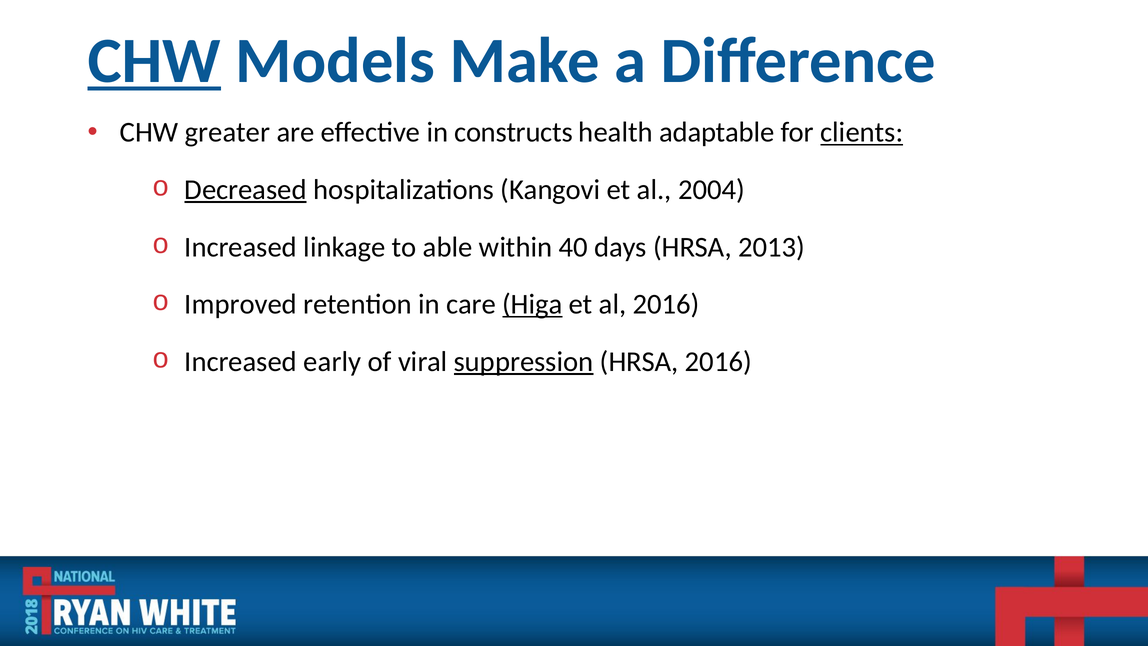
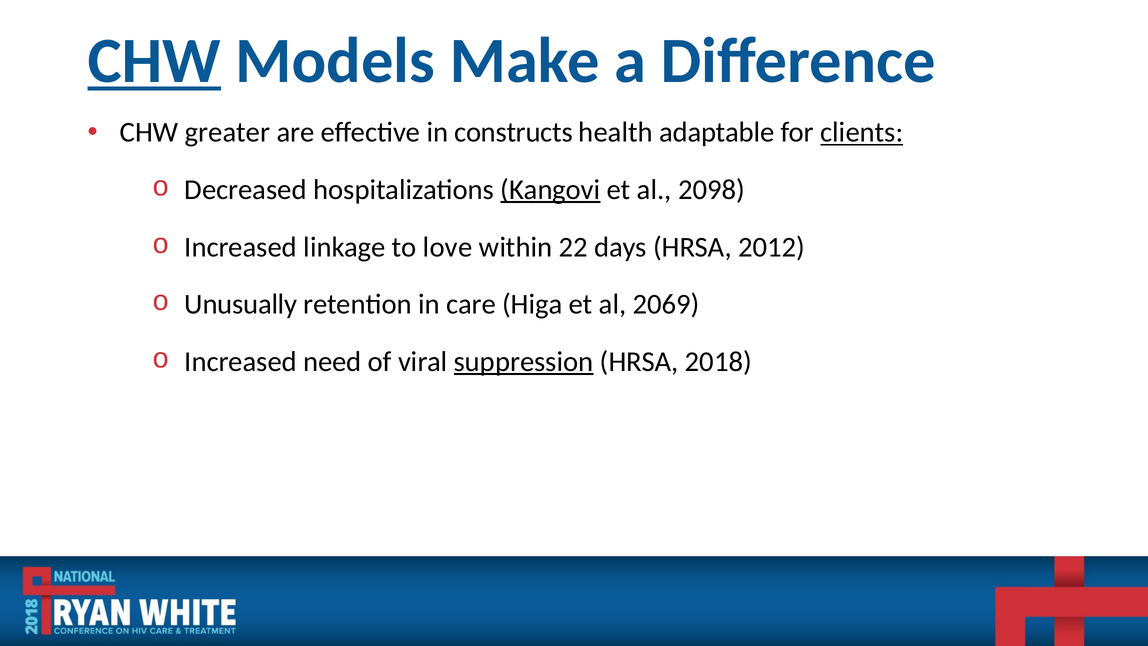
Decreased underline: present -> none
Kangovi underline: none -> present
2004: 2004 -> 2098
able: able -> love
40: 40 -> 22
2013: 2013 -> 2012
Improved: Improved -> Unusually
Higa underline: present -> none
al 2016: 2016 -> 2069
early: early -> need
HRSA 2016: 2016 -> 2018
